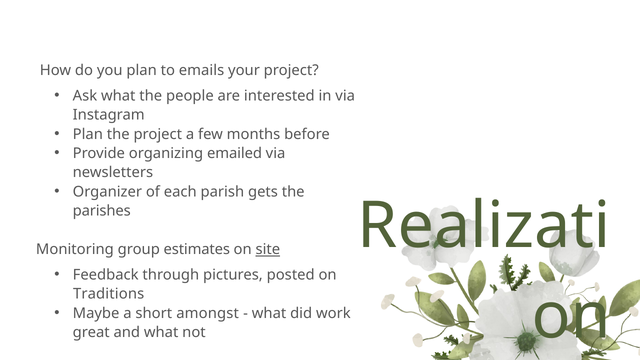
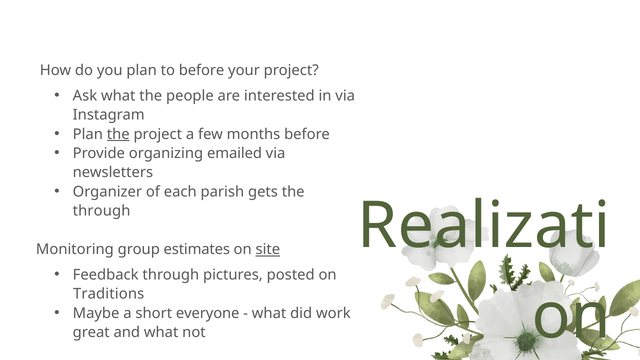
to emails: emails -> before
the at (118, 134) underline: none -> present
parishes at (102, 211): parishes -> through
amongst: amongst -> everyone
